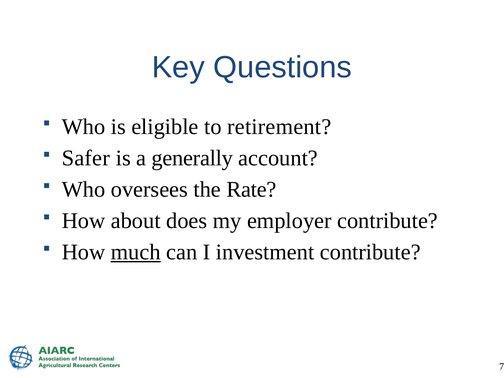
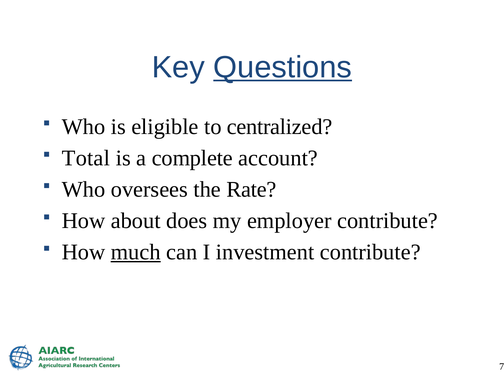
Questions underline: none -> present
retirement: retirement -> centralized
Safer: Safer -> Total
generally: generally -> complete
